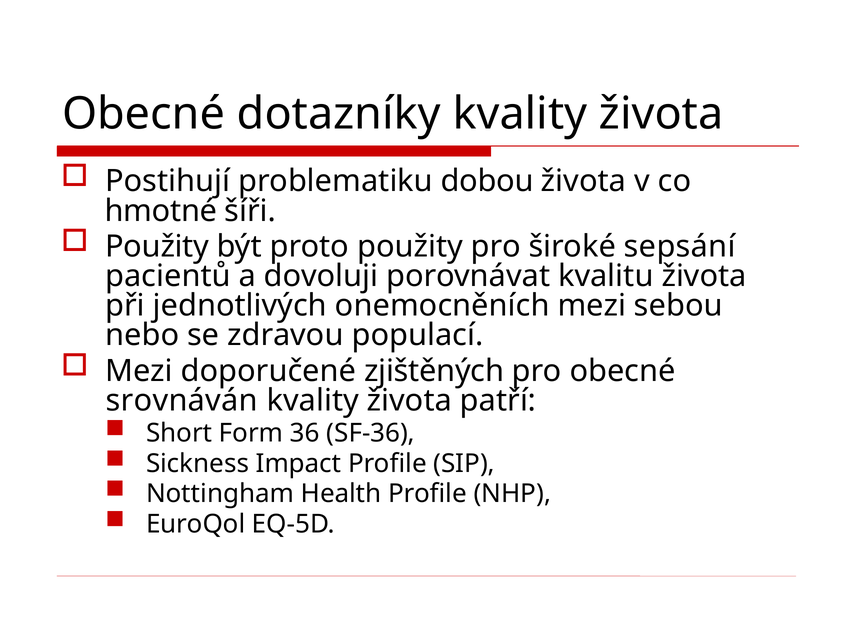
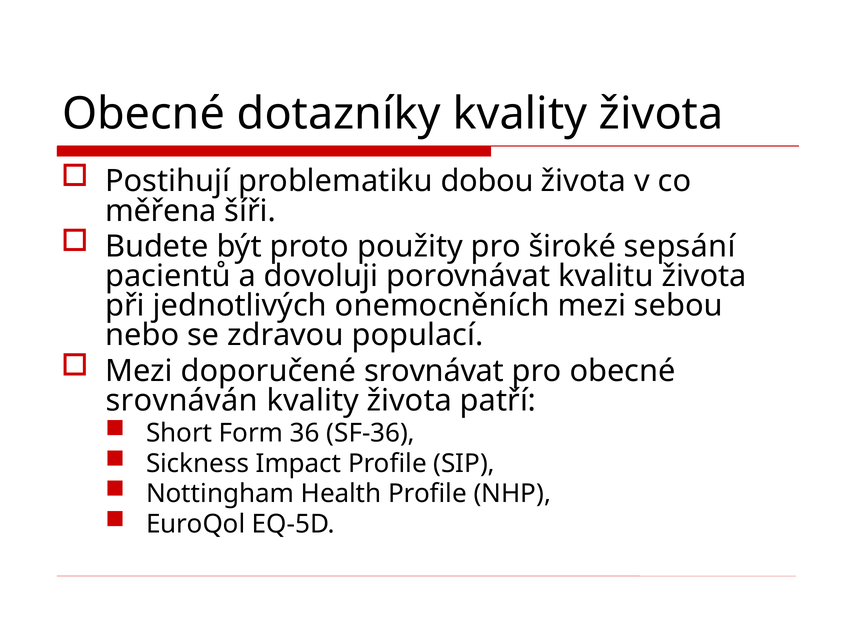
hmotné: hmotné -> měřena
Použity at (157, 246): Použity -> Budete
zjištěných: zjištěných -> srovnávat
